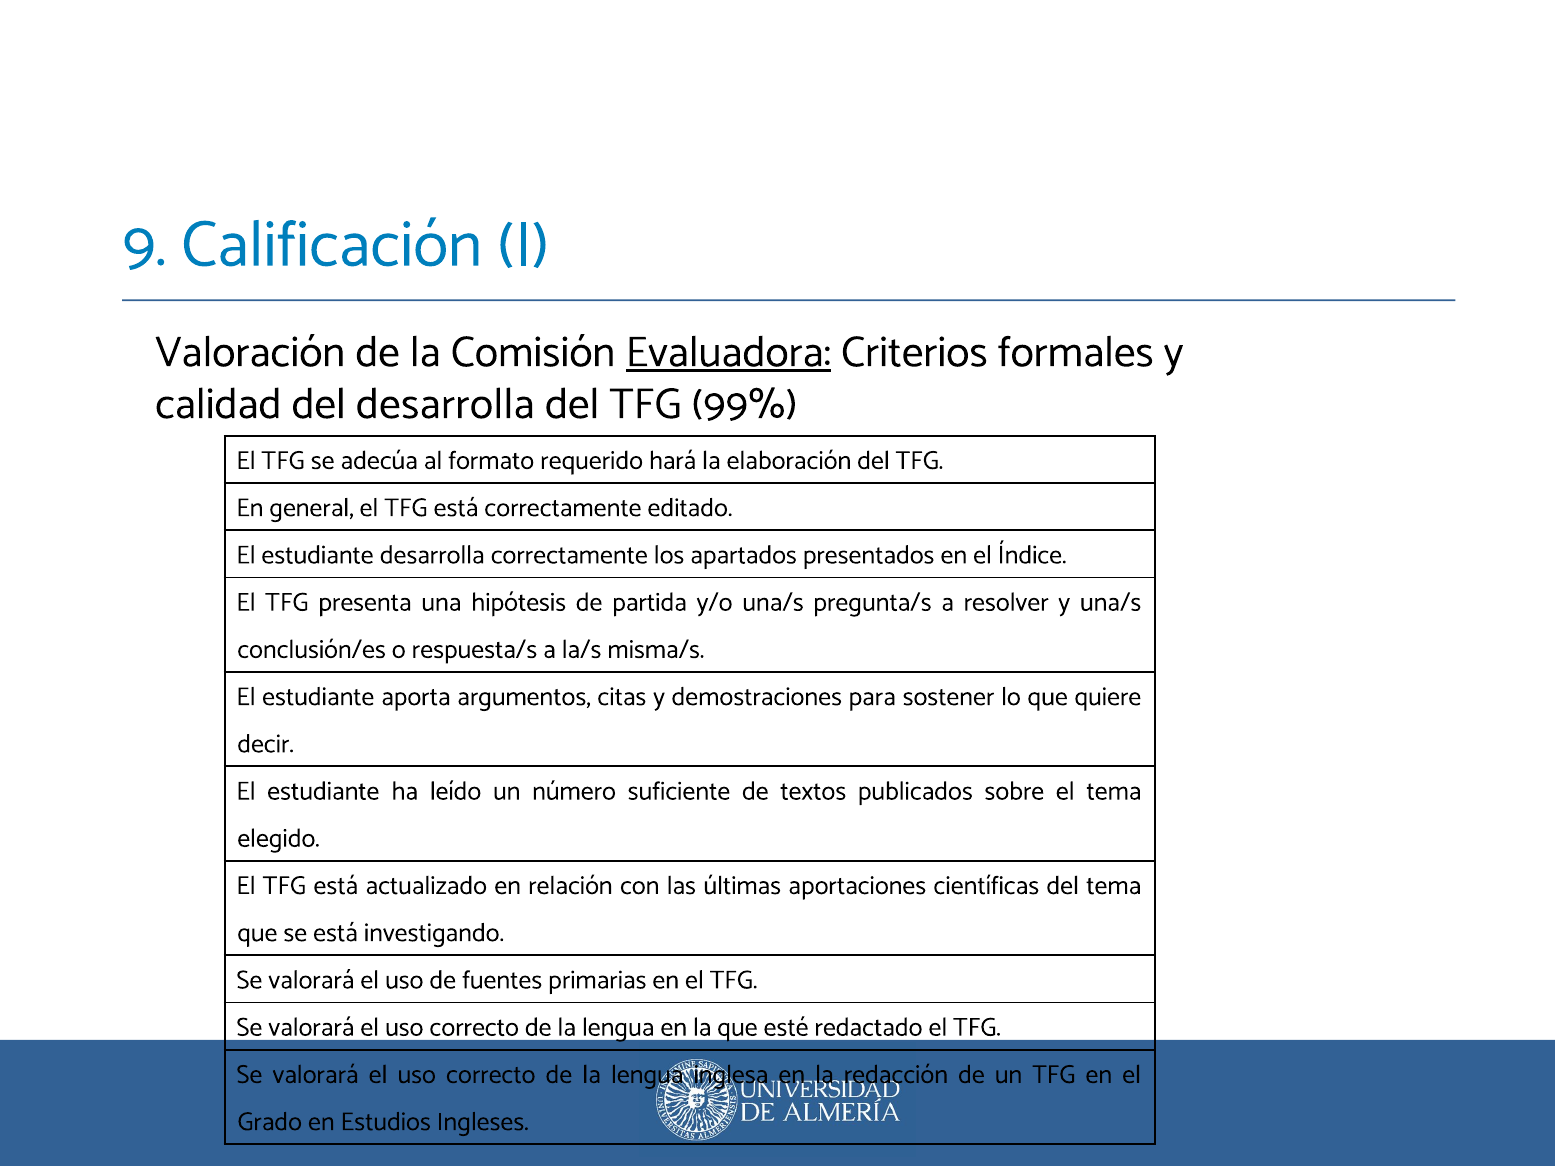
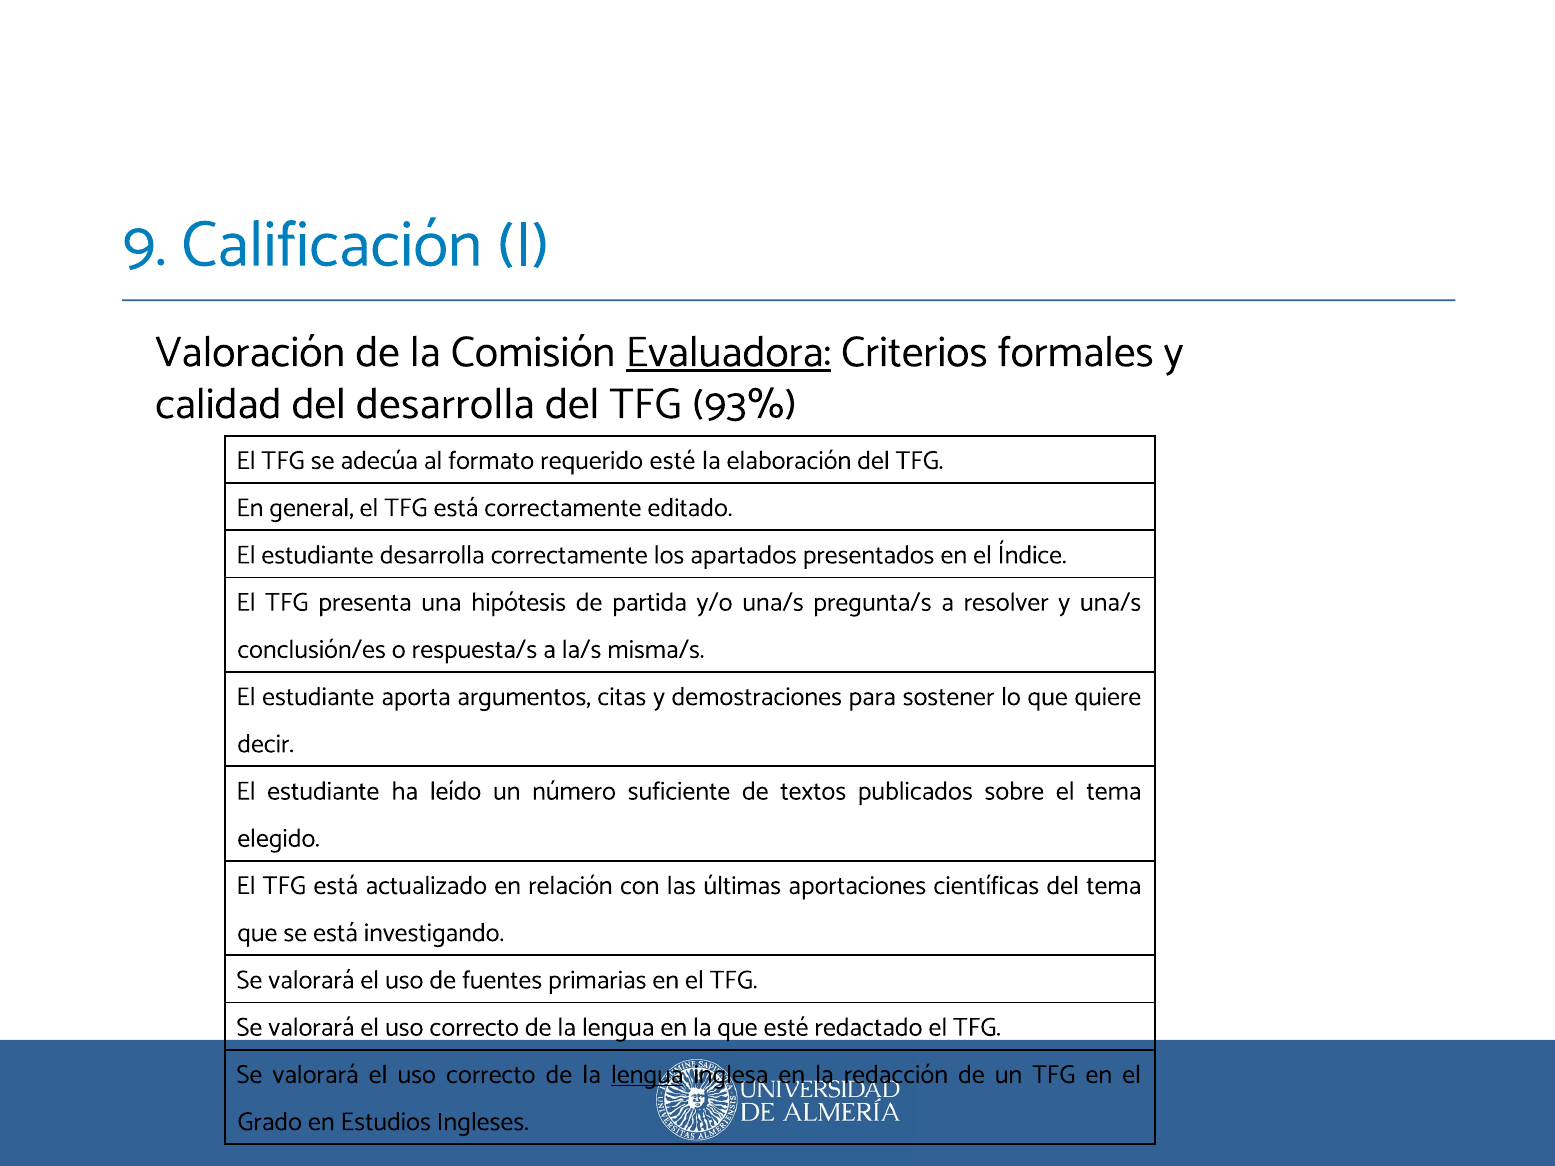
99%: 99% -> 93%
requerido hará: hará -> esté
lengua at (647, 1075) underline: none -> present
